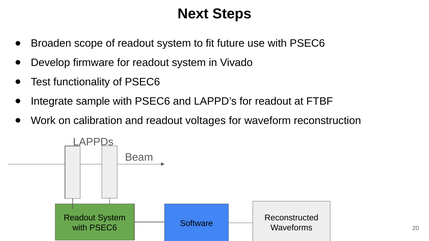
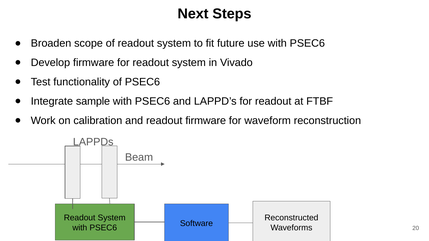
readout voltages: voltages -> firmware
